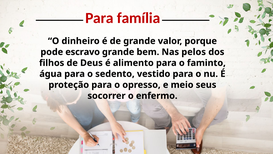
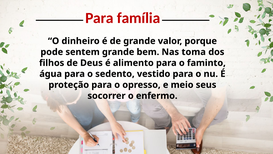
escravo: escravo -> sentem
pelos: pelos -> toma
